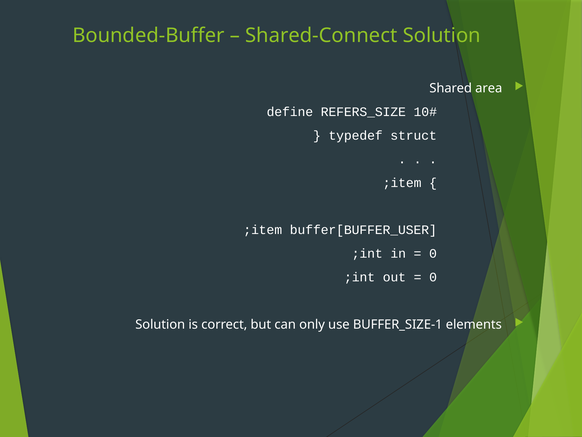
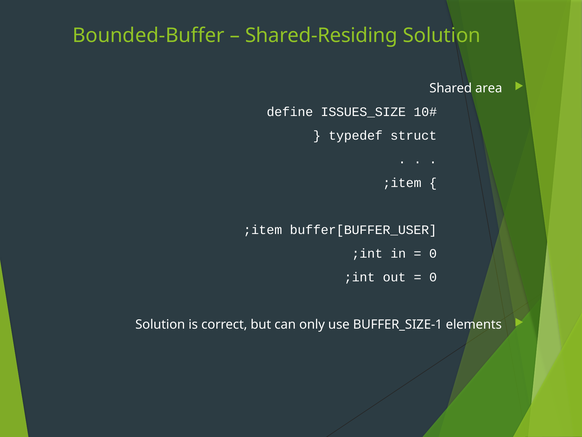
Shared-Connect: Shared-Connect -> Shared-Residing
REFERS_SIZE: REFERS_SIZE -> ISSUES_SIZE
